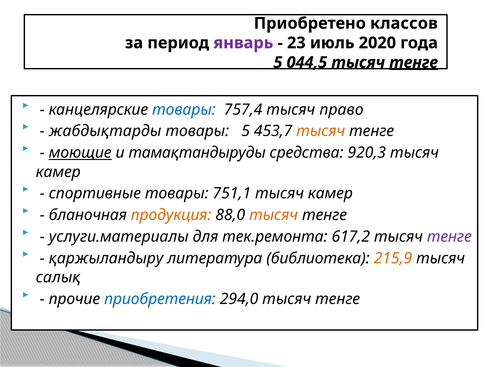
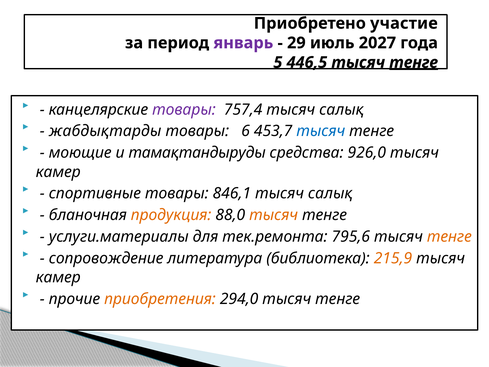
классов: классов -> участие
23: 23 -> 29
2020: 2020 -> 2027
044,5: 044,5 -> 446,5
товары at (184, 109) colour: blue -> purple
757,4 тысяч право: право -> салық
товары 5: 5 -> 6
тысяч at (321, 131) colour: orange -> blue
моющие underline: present -> none
920,3: 920,3 -> 926,0
751,1: 751,1 -> 846,1
камер at (330, 193): камер -> салық
617,2: 617,2 -> 795,6
тенге at (449, 237) colour: purple -> orange
қаржыландыру: қаржыландыру -> сопровождение
салық at (58, 277): салық -> камер
приобретения colour: blue -> orange
